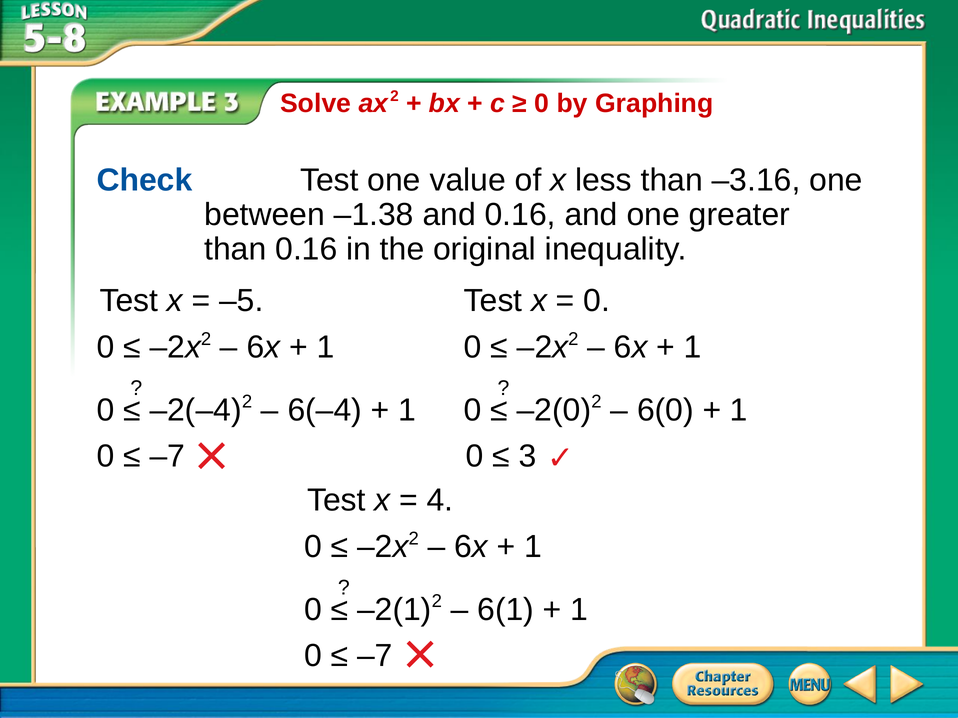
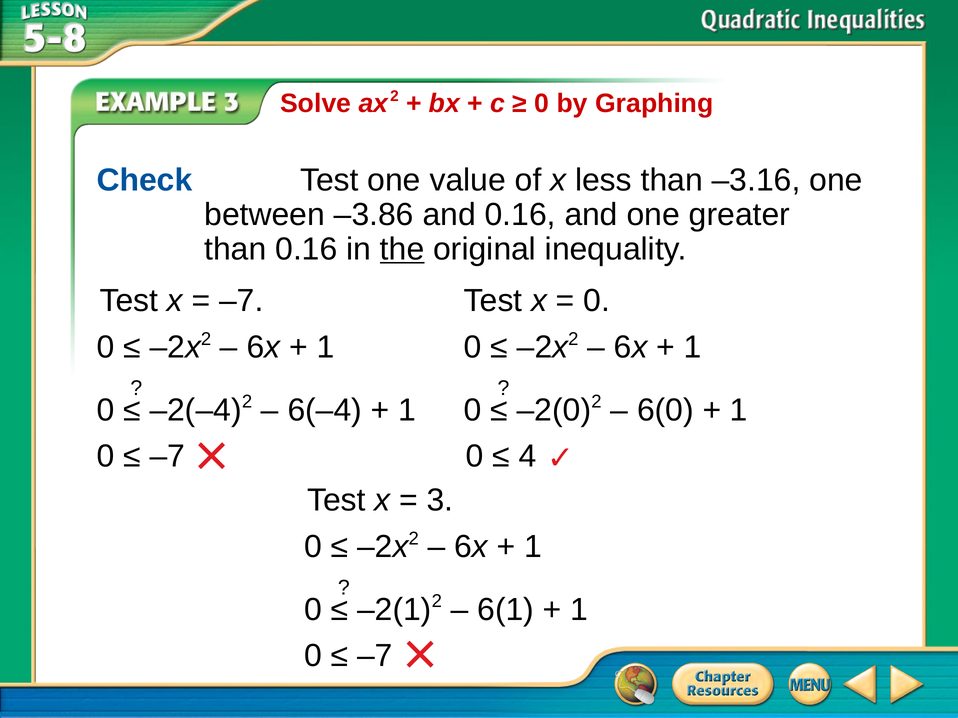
–1.38: –1.38 -> –3.86
the underline: none -> present
–5 at (241, 301): –5 -> –7
3: 3 -> 4
4: 4 -> 3
